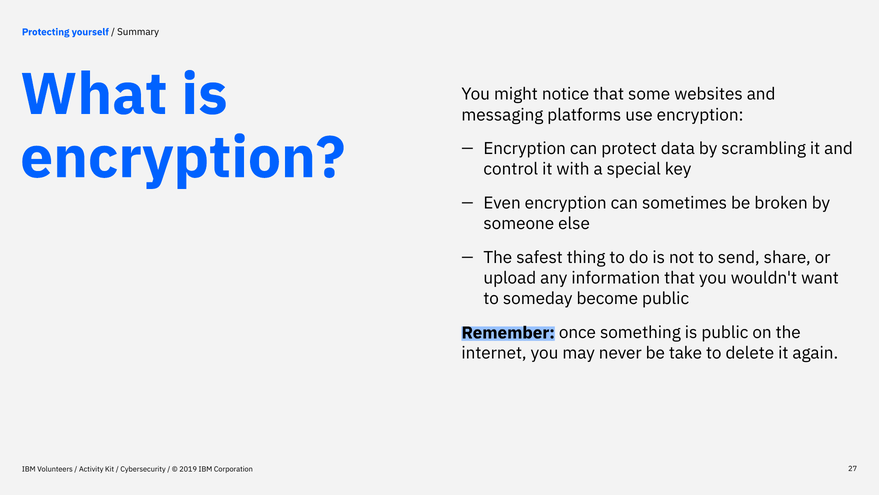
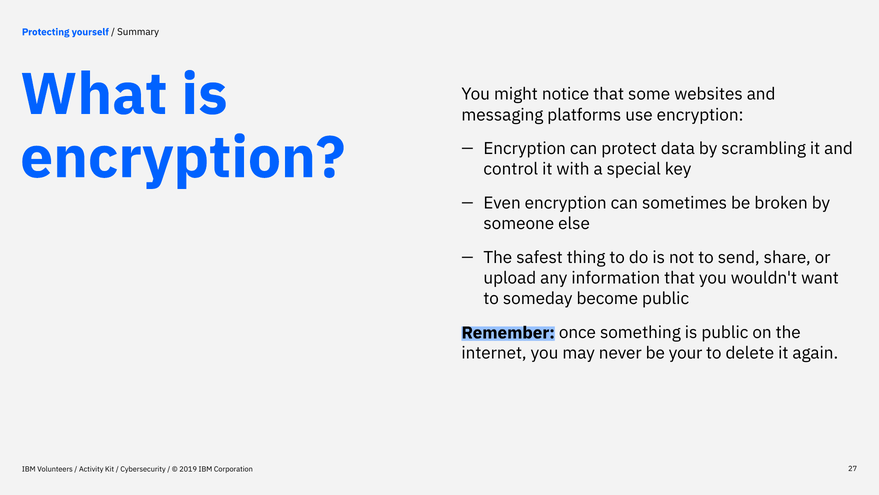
take: take -> your
